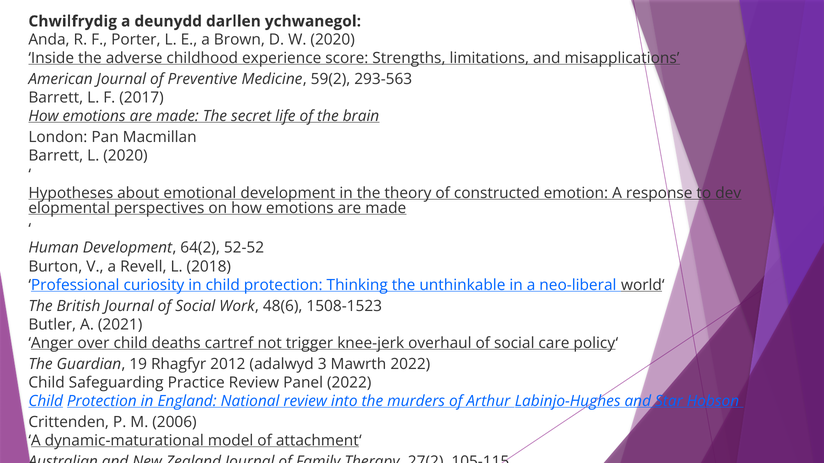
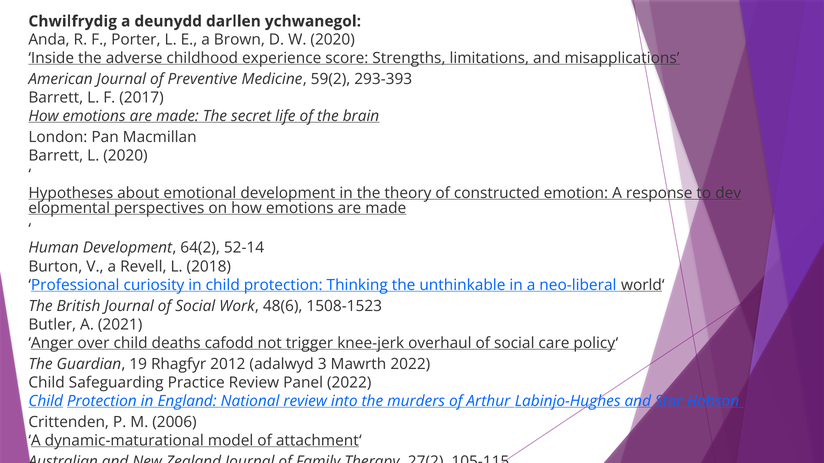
293-563: 293-563 -> 293-393
52-52: 52-52 -> 52-14
cartref: cartref -> cafodd
